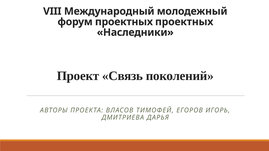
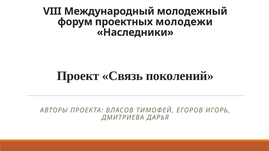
проектных проектных: проектных -> молодежи
